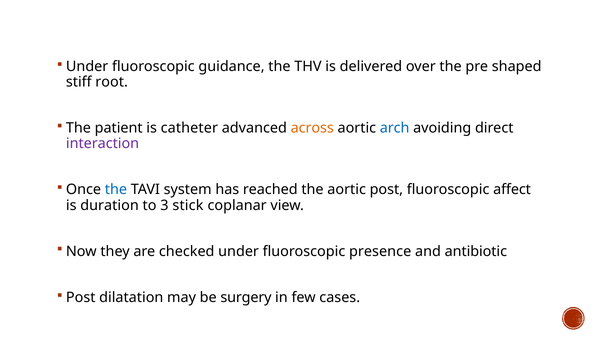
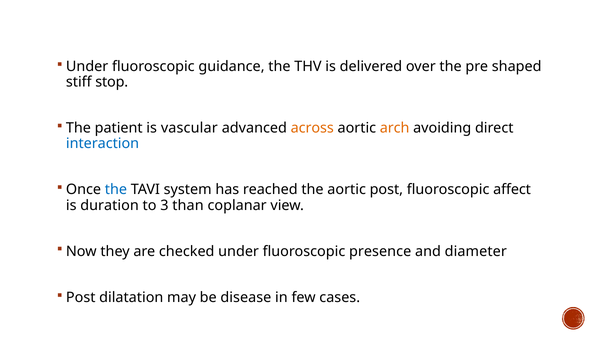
root: root -> stop
catheter: catheter -> vascular
arch colour: blue -> orange
interaction colour: purple -> blue
stick: stick -> than
antibiotic: antibiotic -> diameter
surgery: surgery -> disease
